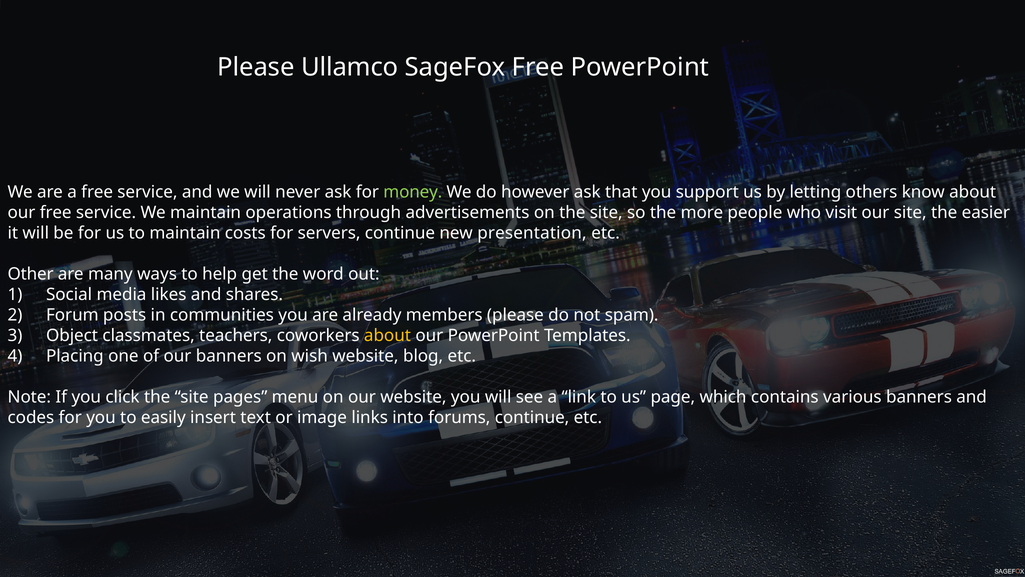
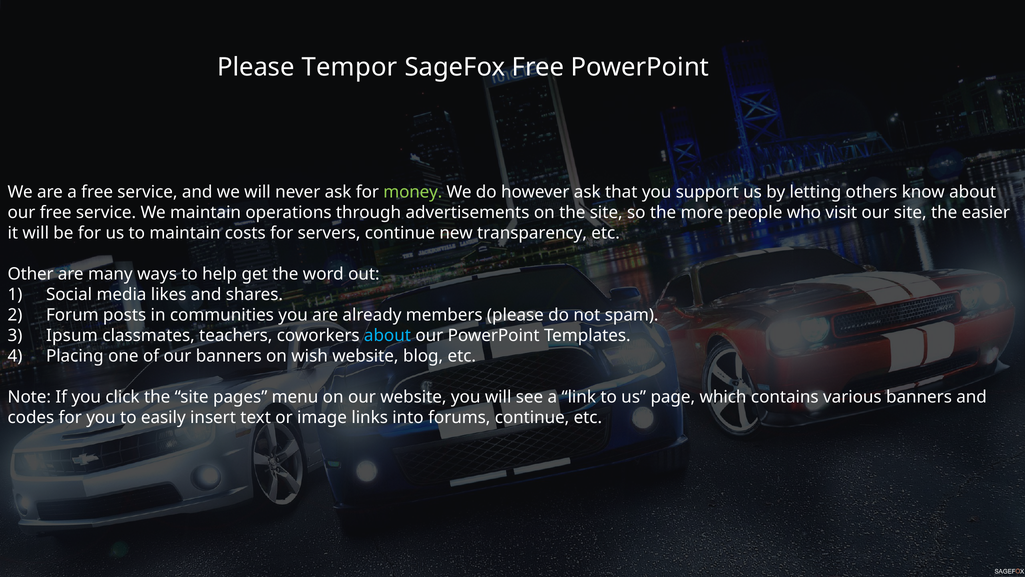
Ullamco: Ullamco -> Tempor
presentation: presentation -> transparency
Object: Object -> Ipsum
about at (387, 336) colour: yellow -> light blue
